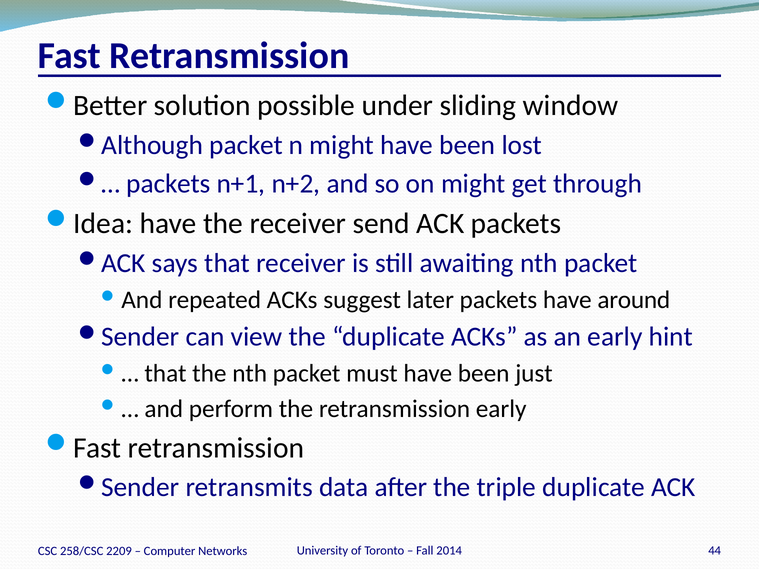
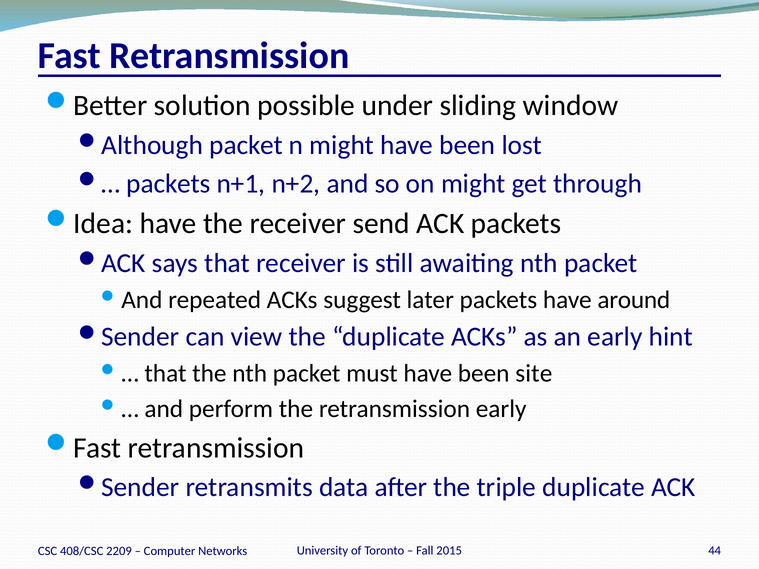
just: just -> site
2014: 2014 -> 2015
258/CSC: 258/CSC -> 408/CSC
